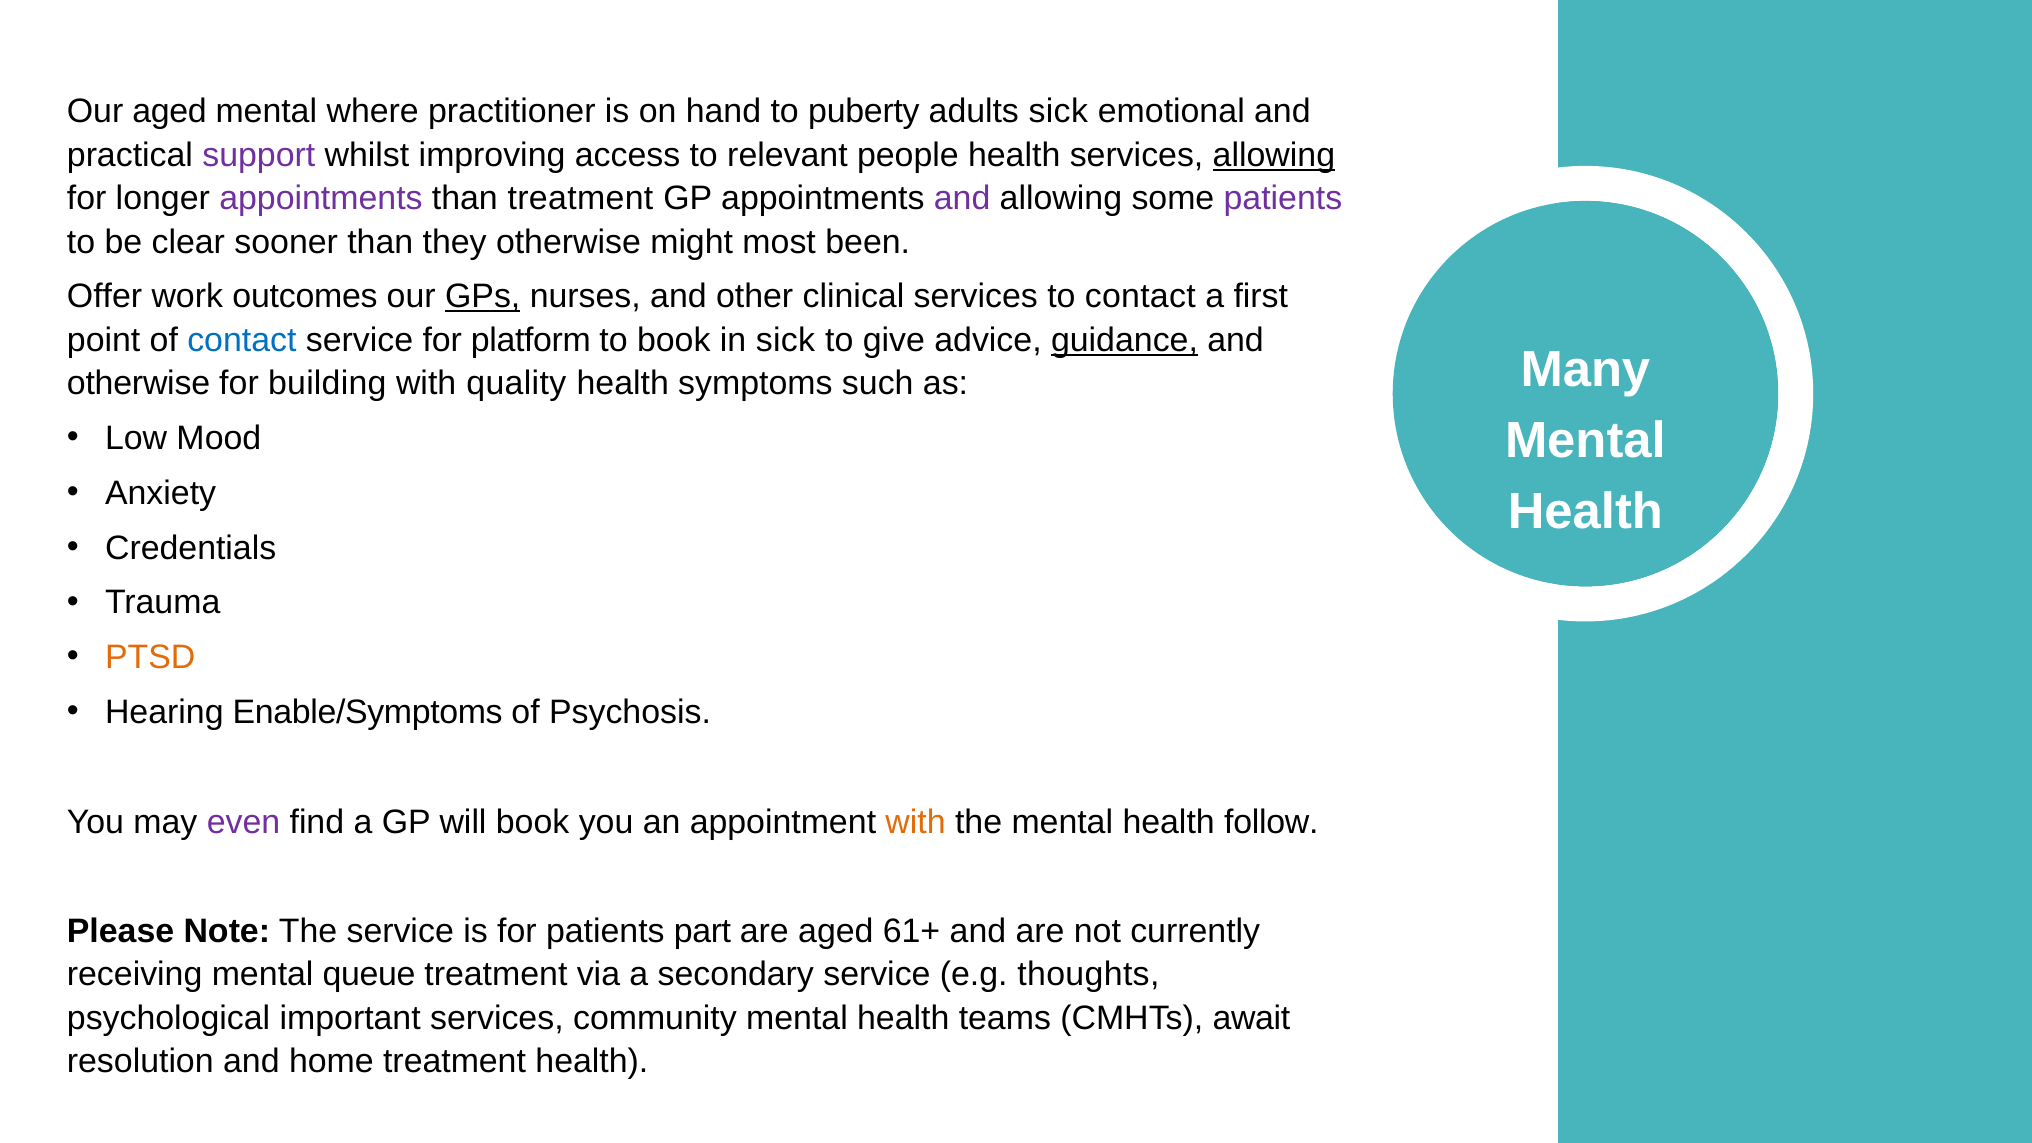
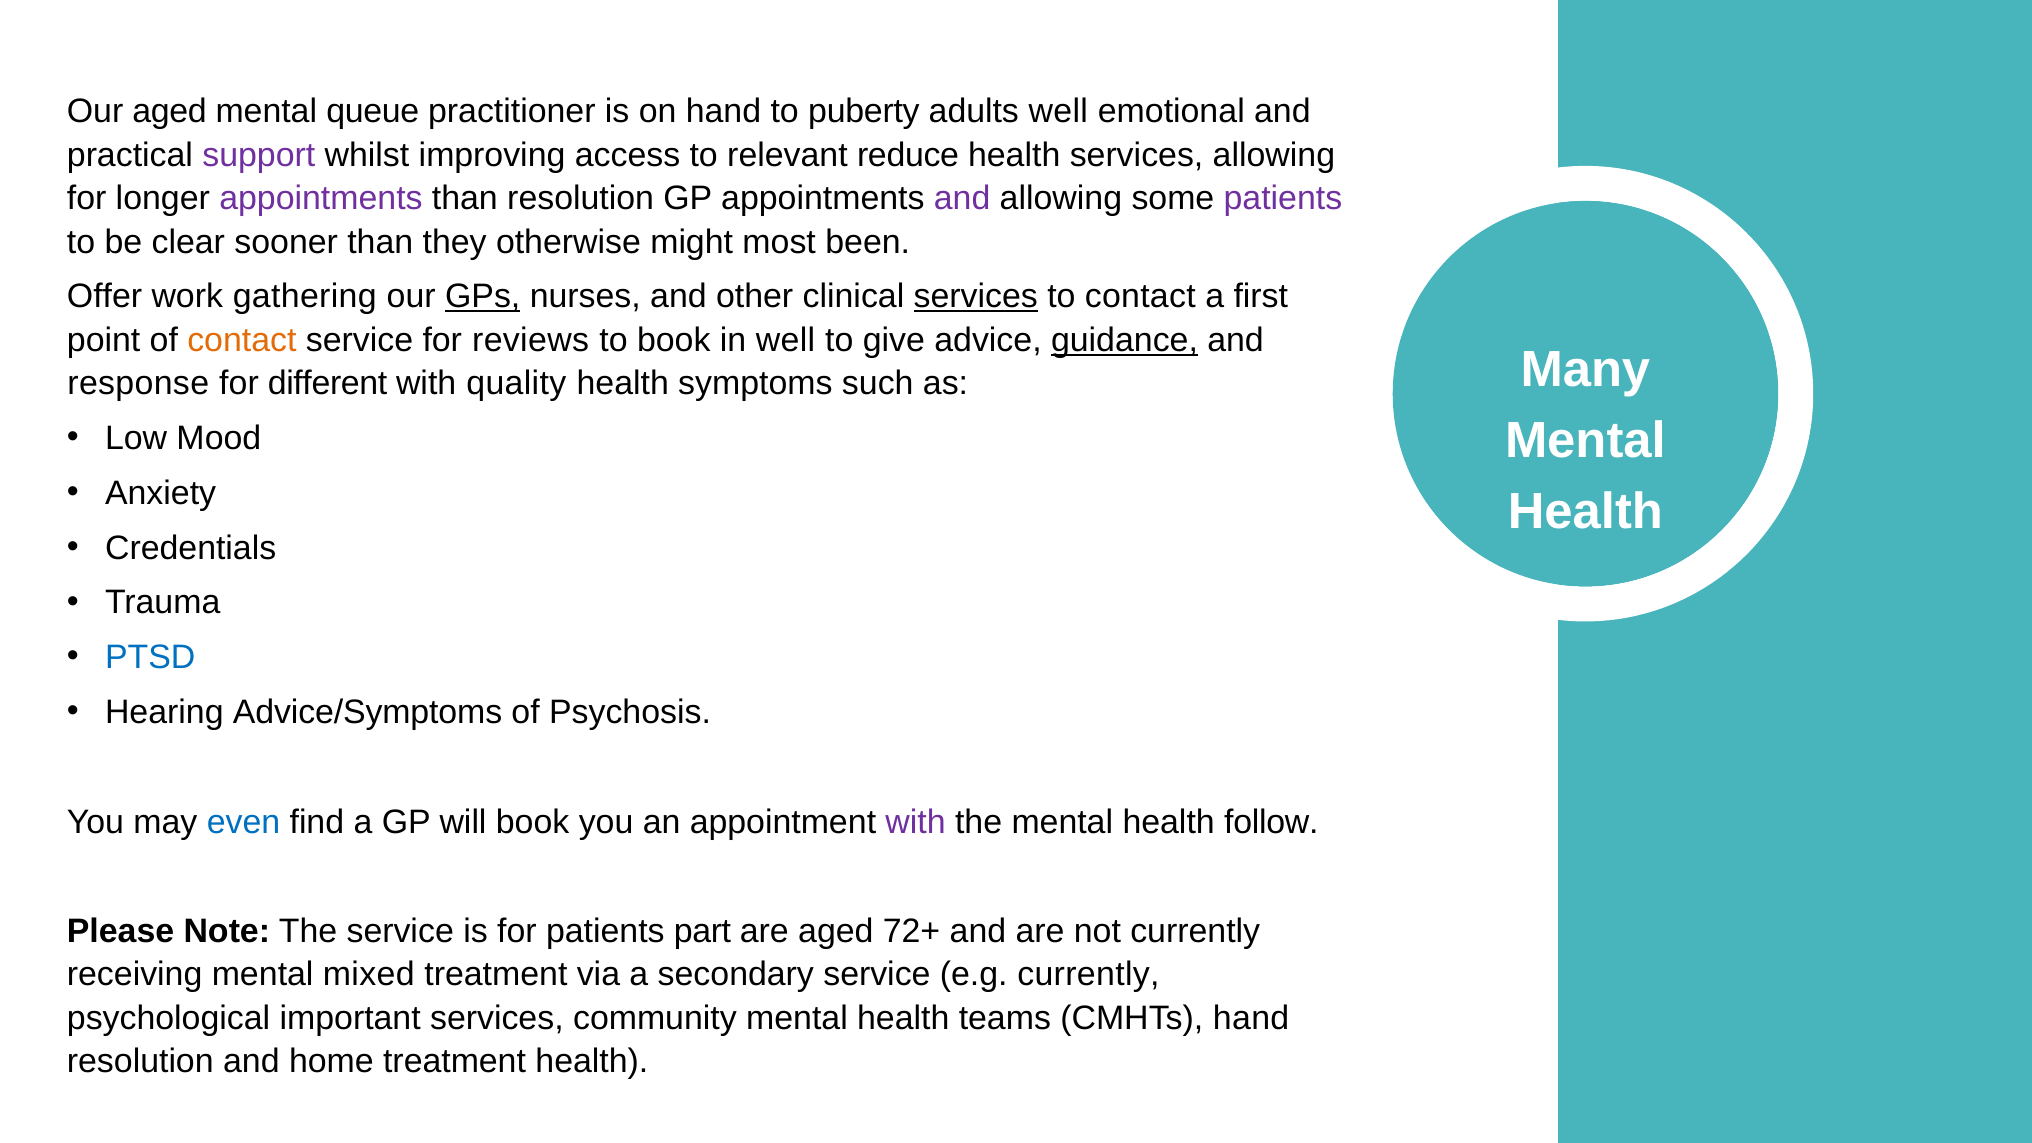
where: where -> queue
adults sick: sick -> well
people: people -> reduce
allowing at (1274, 155) underline: present -> none
than treatment: treatment -> resolution
outcomes: outcomes -> gathering
services at (976, 297) underline: none -> present
contact at (242, 340) colour: blue -> orange
platform: platform -> reviews
in sick: sick -> well
otherwise at (139, 384): otherwise -> response
building: building -> different
PTSD colour: orange -> blue
Enable/Symptoms: Enable/Symptoms -> Advice/Symptoms
even colour: purple -> blue
with at (916, 822) colour: orange -> purple
61+: 61+ -> 72+
queue: queue -> mixed
e.g thoughts: thoughts -> currently
CMHTs await: await -> hand
